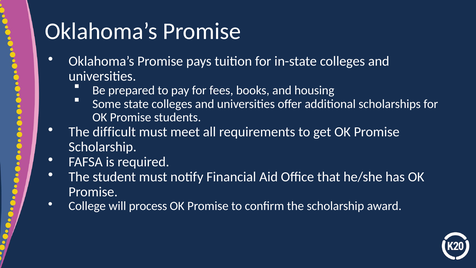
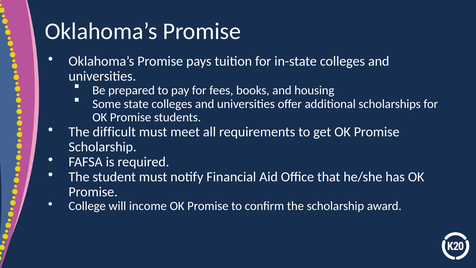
process: process -> income
